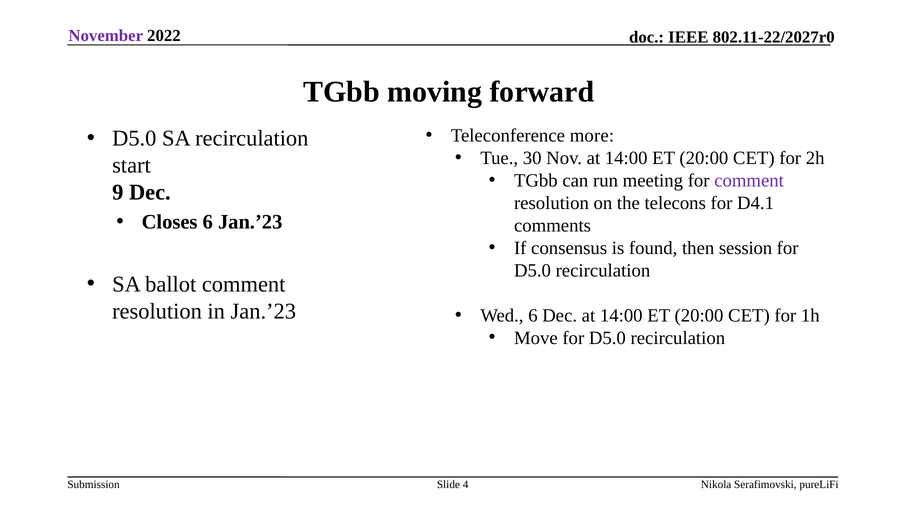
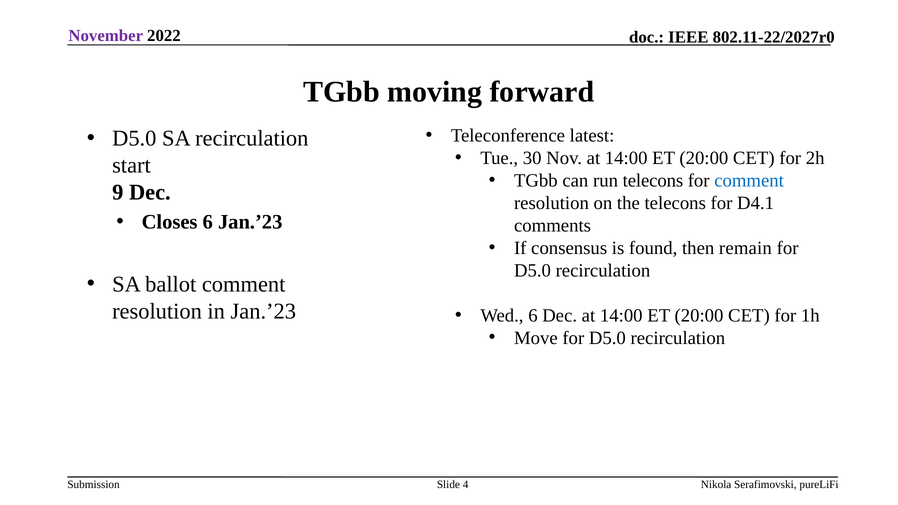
more: more -> latest
run meeting: meeting -> telecons
comment at (749, 181) colour: purple -> blue
session: session -> remain
